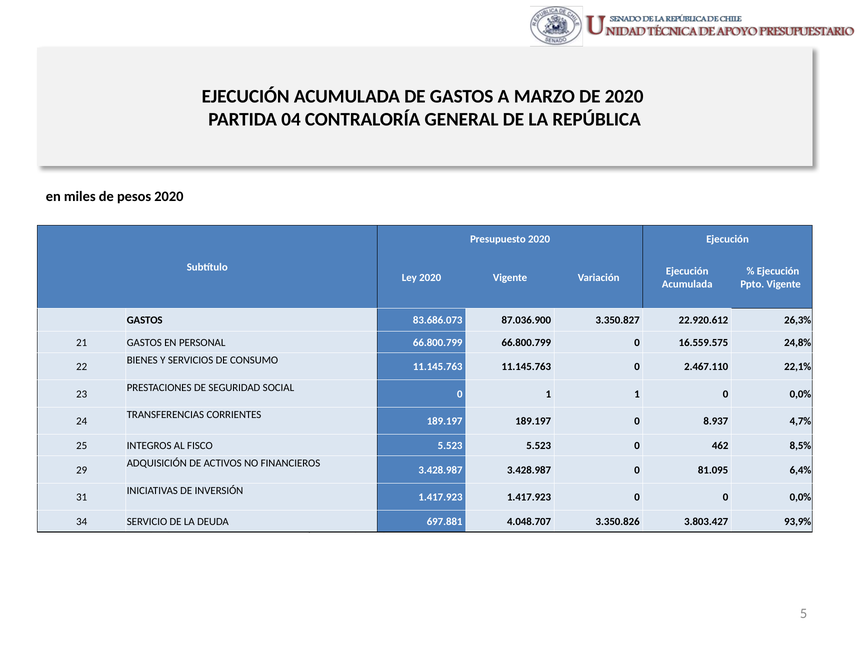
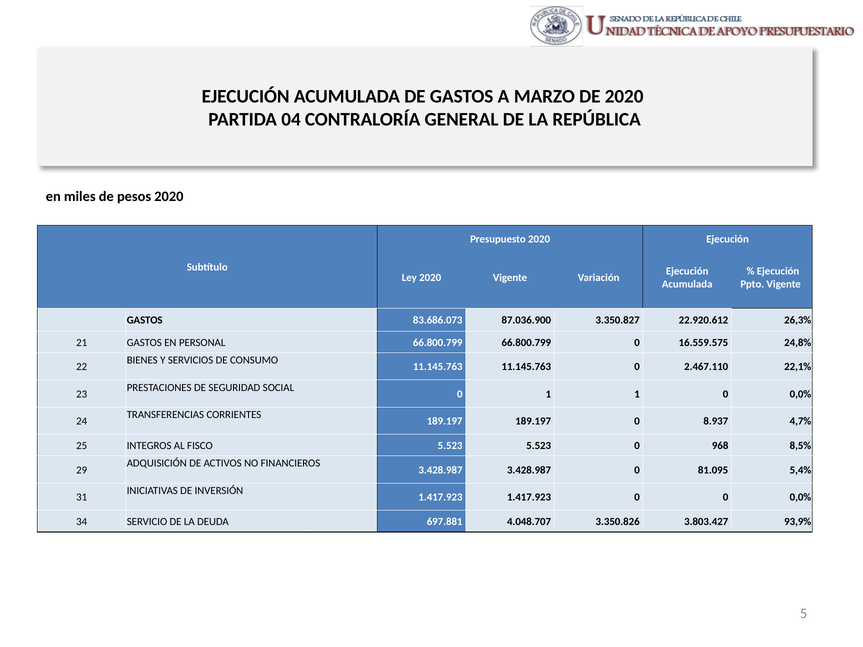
462: 462 -> 968
6,4%: 6,4% -> 5,4%
